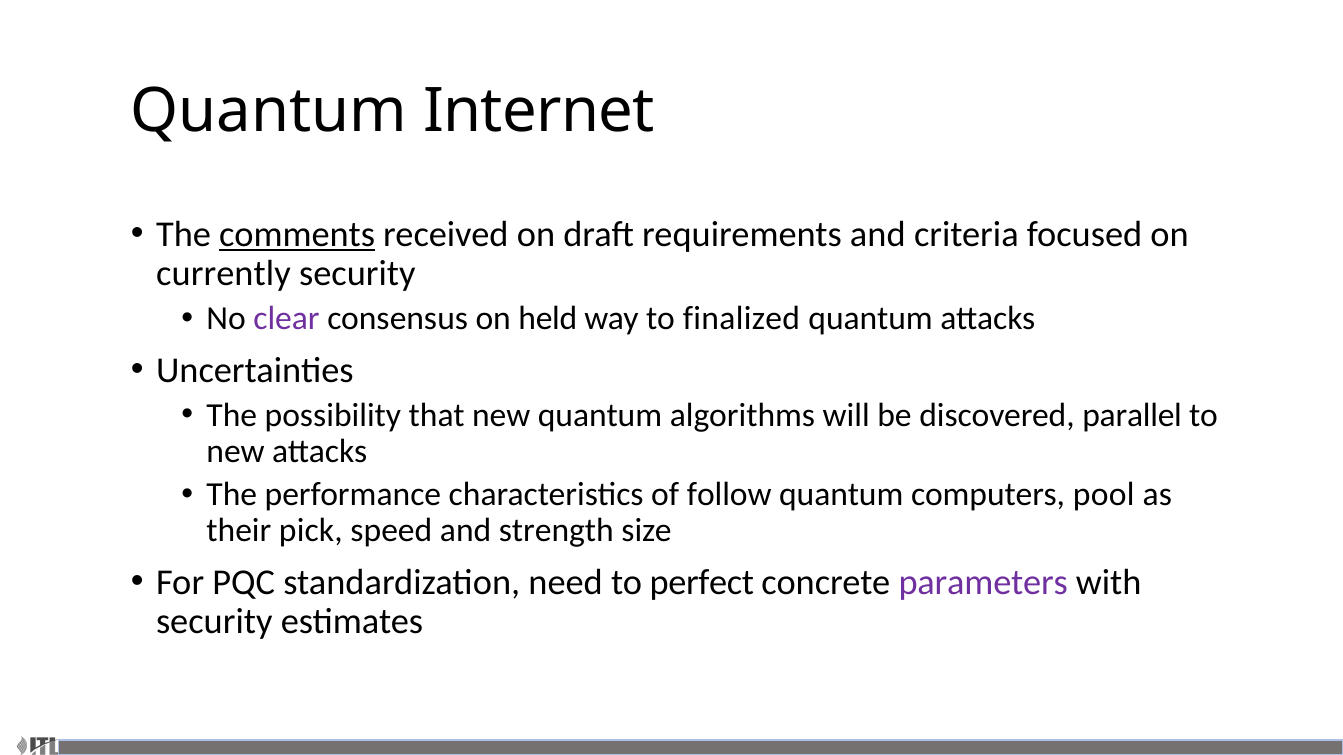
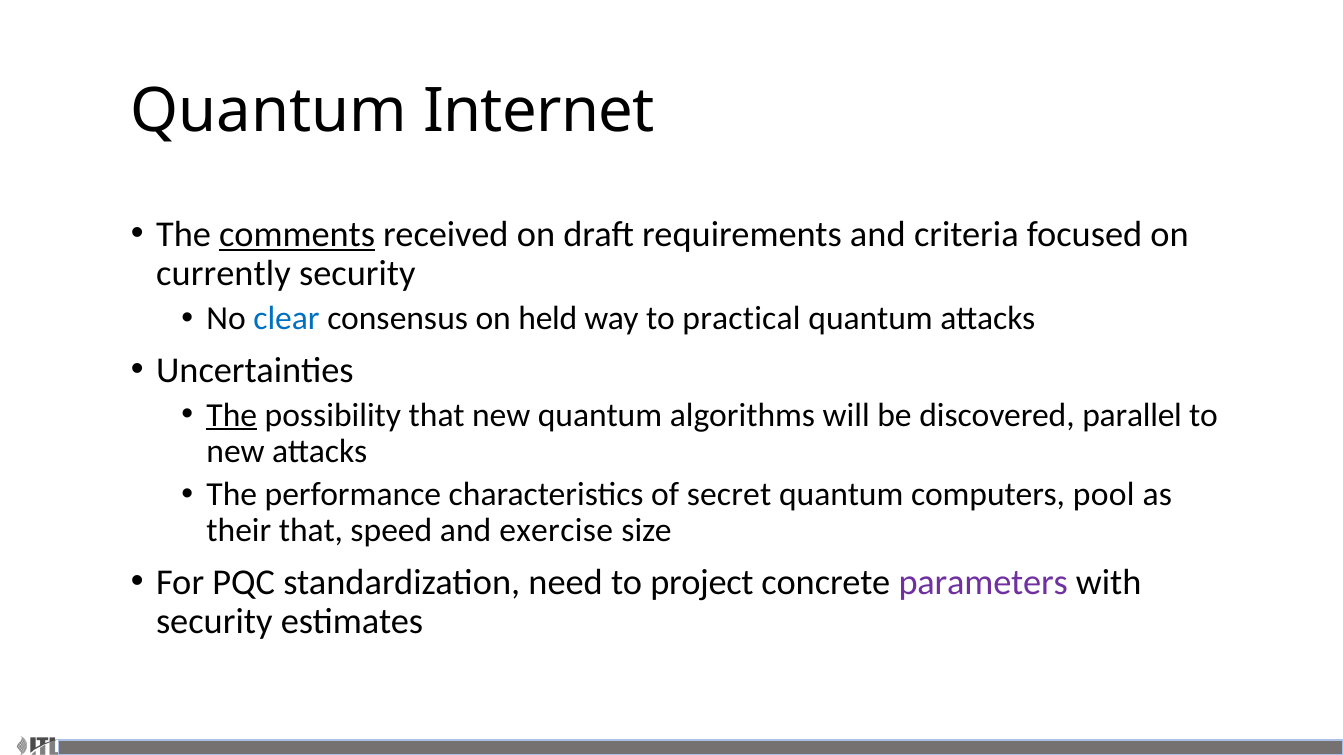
clear colour: purple -> blue
finalized: finalized -> practical
The at (232, 415) underline: none -> present
follow: follow -> secret
their pick: pick -> that
strength: strength -> exercise
perfect: perfect -> project
